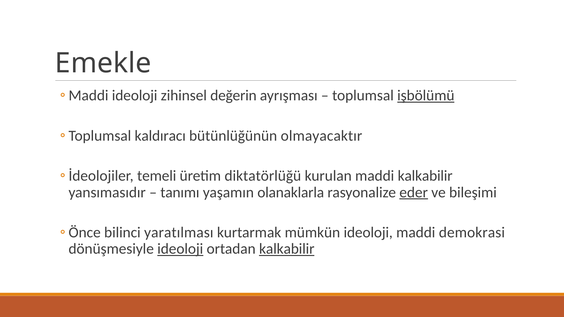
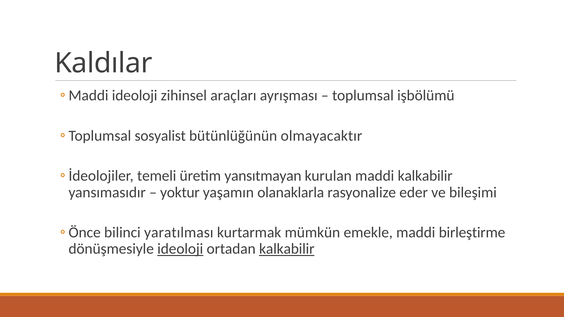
Emekle: Emekle -> Kaldılar
değerin: değerin -> araçları
işbölümü underline: present -> none
kaldıracı: kaldıracı -> sosyalist
diktatörlüğü: diktatörlüğü -> yansıtmayan
tanımı: tanımı -> yoktur
eder underline: present -> none
mümkün ideoloji: ideoloji -> emekle
demokrasi: demokrasi -> birleştirme
